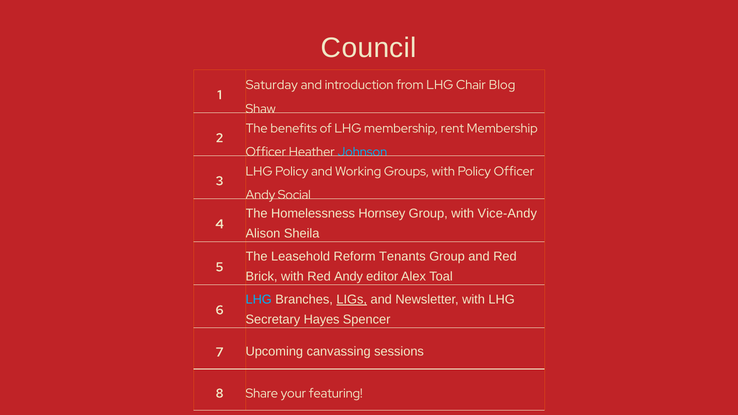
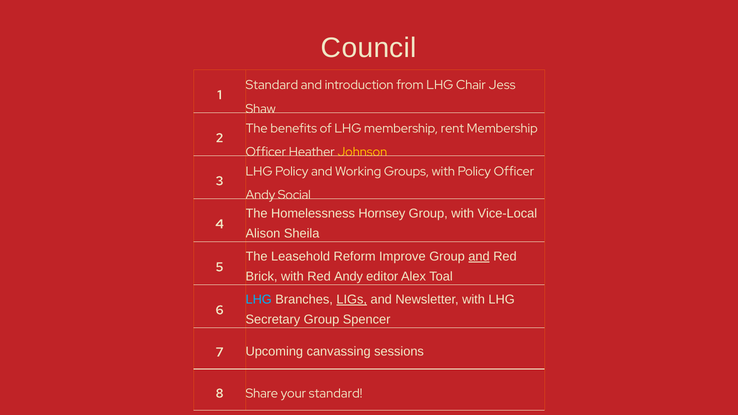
Saturday at (272, 85): Saturday -> Standard
Blog: Blog -> Jess
Johnson colour: light blue -> yellow
Vice-Andy: Vice-Andy -> Vice-Local
Tenants: Tenants -> Improve
and at (479, 256) underline: none -> present
Secretary Hayes: Hayes -> Group
your featuring: featuring -> standard
